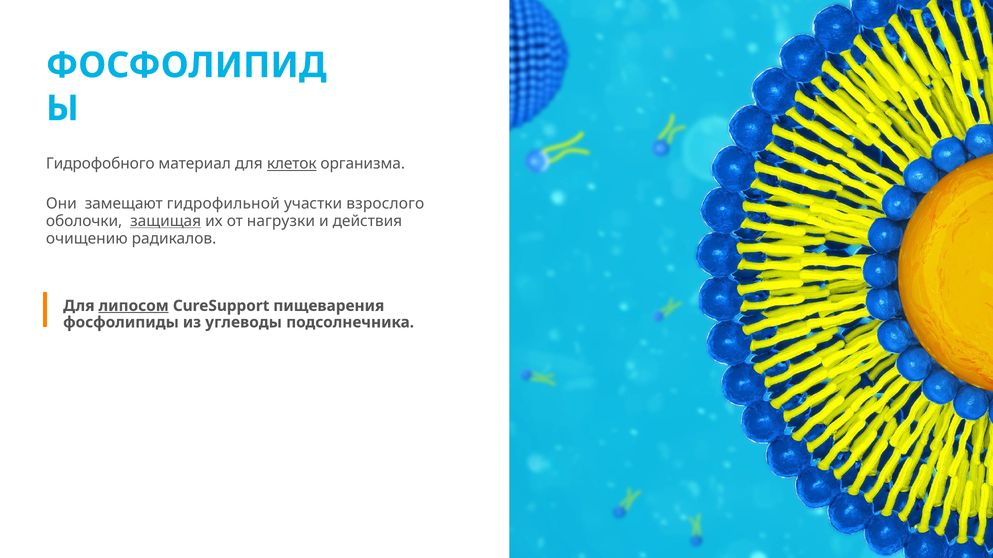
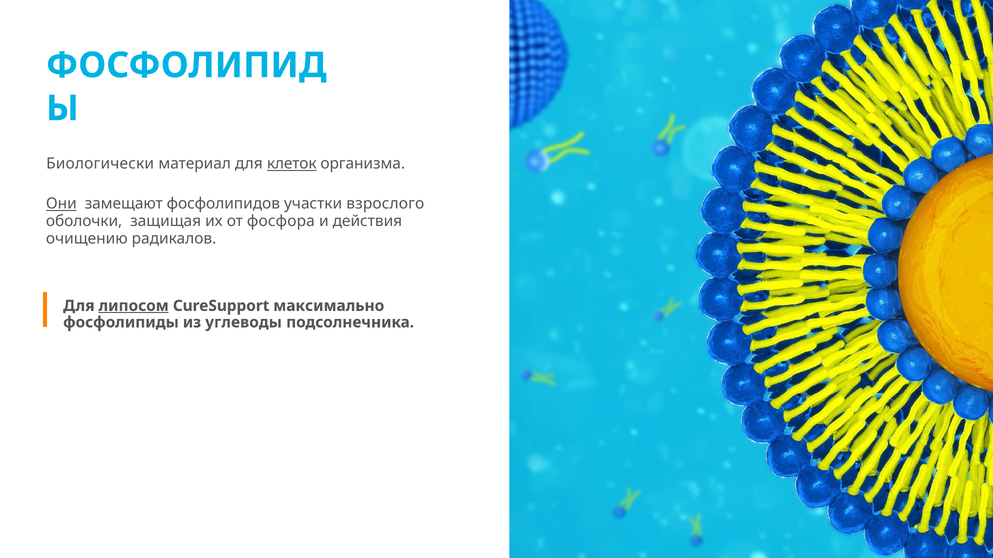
Гидрофобного: Гидрофобного -> Биологически
Они underline: none -> present
гидрофильной: гидрофильной -> фосфолипидов
защищая underline: present -> none
нагрузки: нагрузки -> фосфора
пищеварения: пищеварения -> максимально
